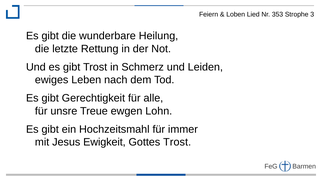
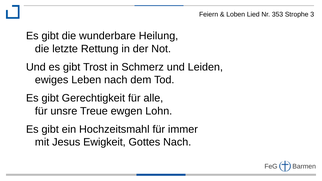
Gottes Trost: Trost -> Nach
